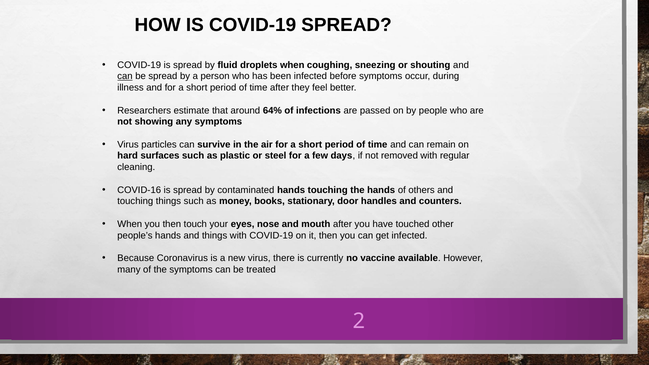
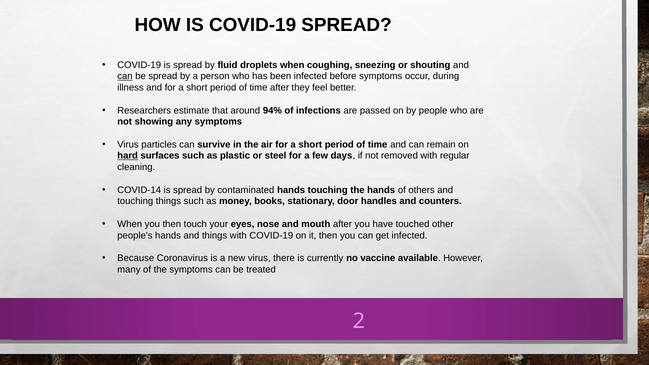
64%: 64% -> 94%
hard underline: none -> present
COVID-16: COVID-16 -> COVID-14
